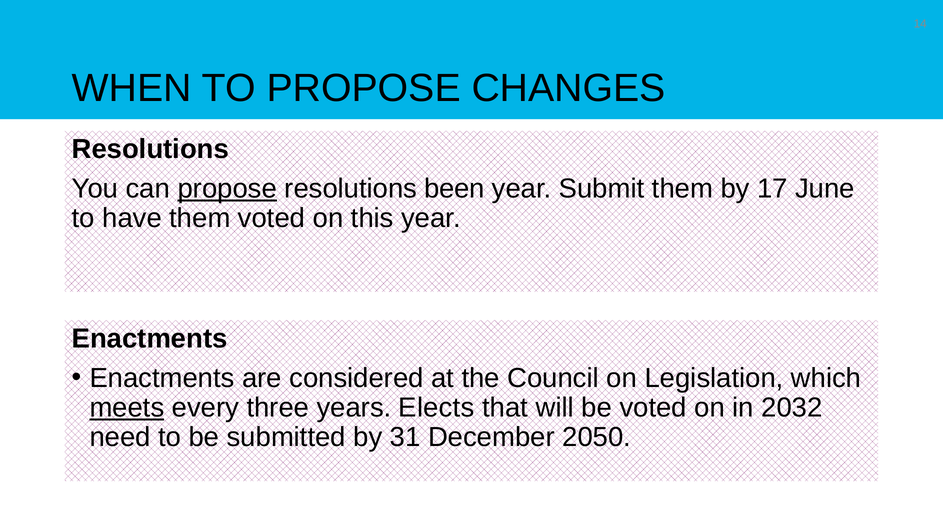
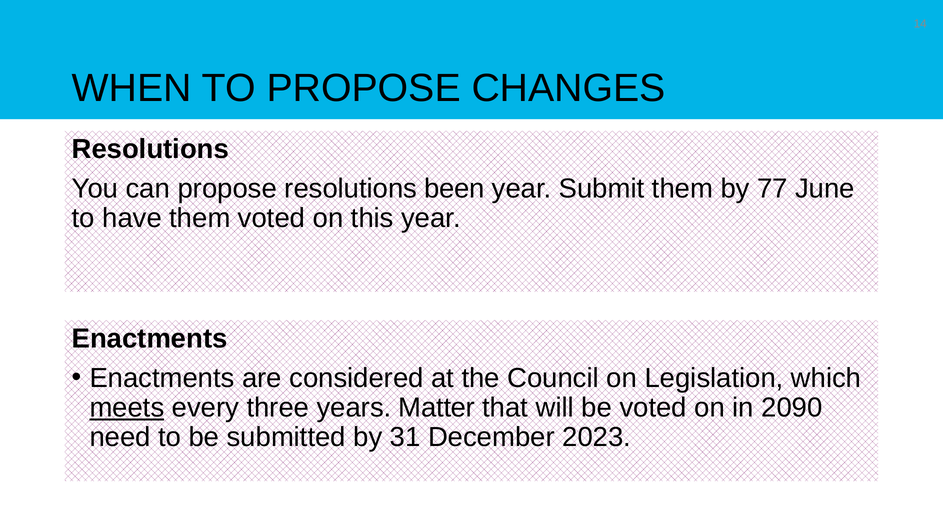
propose at (227, 188) underline: present -> none
17: 17 -> 77
Elects: Elects -> Matter
2032: 2032 -> 2090
2050: 2050 -> 2023
